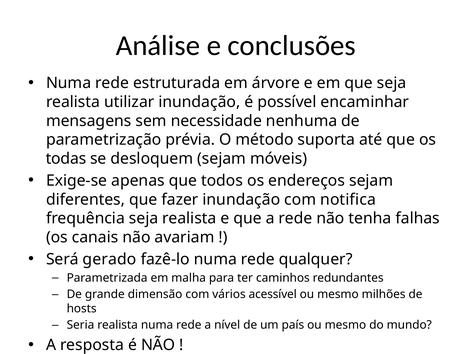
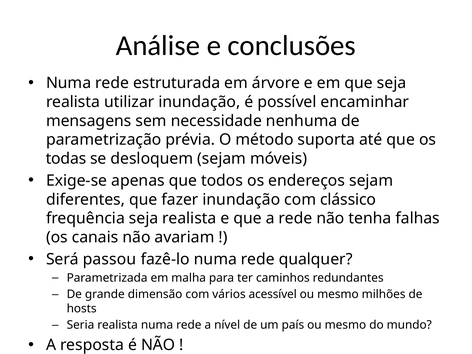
notifica: notifica -> clássico
gerado: gerado -> passou
